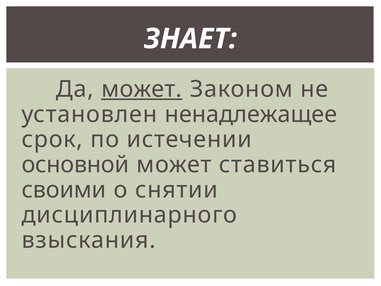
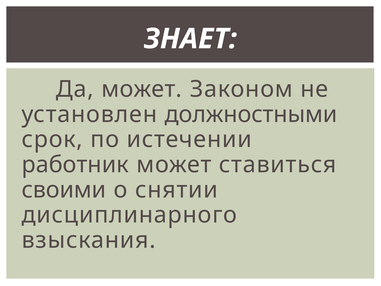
может at (142, 89) underline: present -> none
ненадлежащее: ненадлежащее -> должностными
основной: основной -> работник
